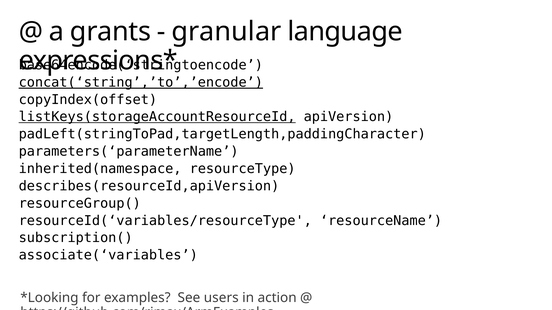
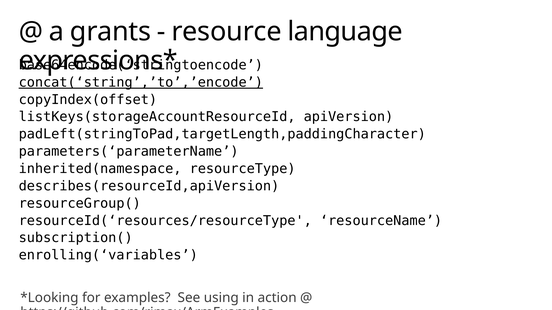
granular: granular -> resource
listKeys(storageAccountResourceId underline: present -> none
resourceId(‘variables/resourceType: resourceId(‘variables/resourceType -> resourceId(‘resources/resourceType
associate(‘variables: associate(‘variables -> enrolling(‘variables
users: users -> using
